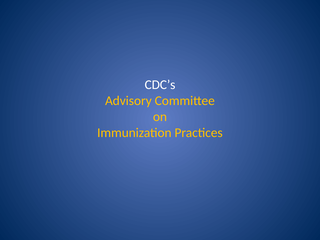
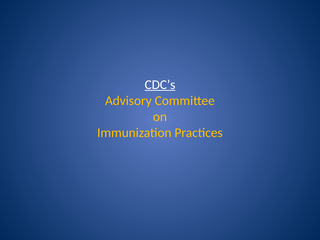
CDC’s underline: none -> present
